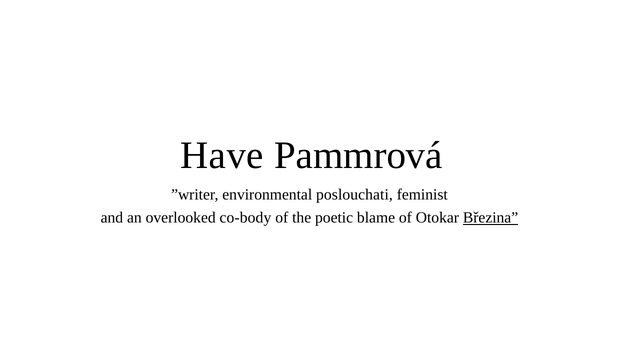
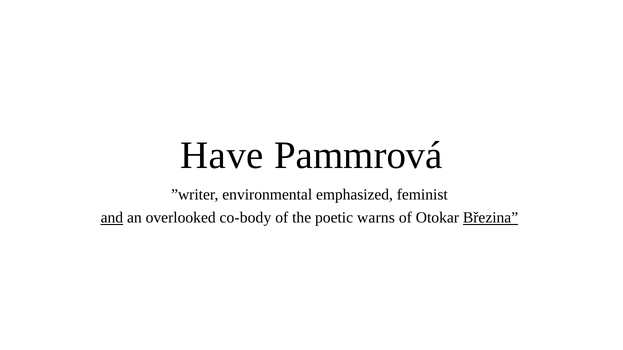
poslouchati: poslouchati -> emphasized
and underline: none -> present
blame: blame -> warns
